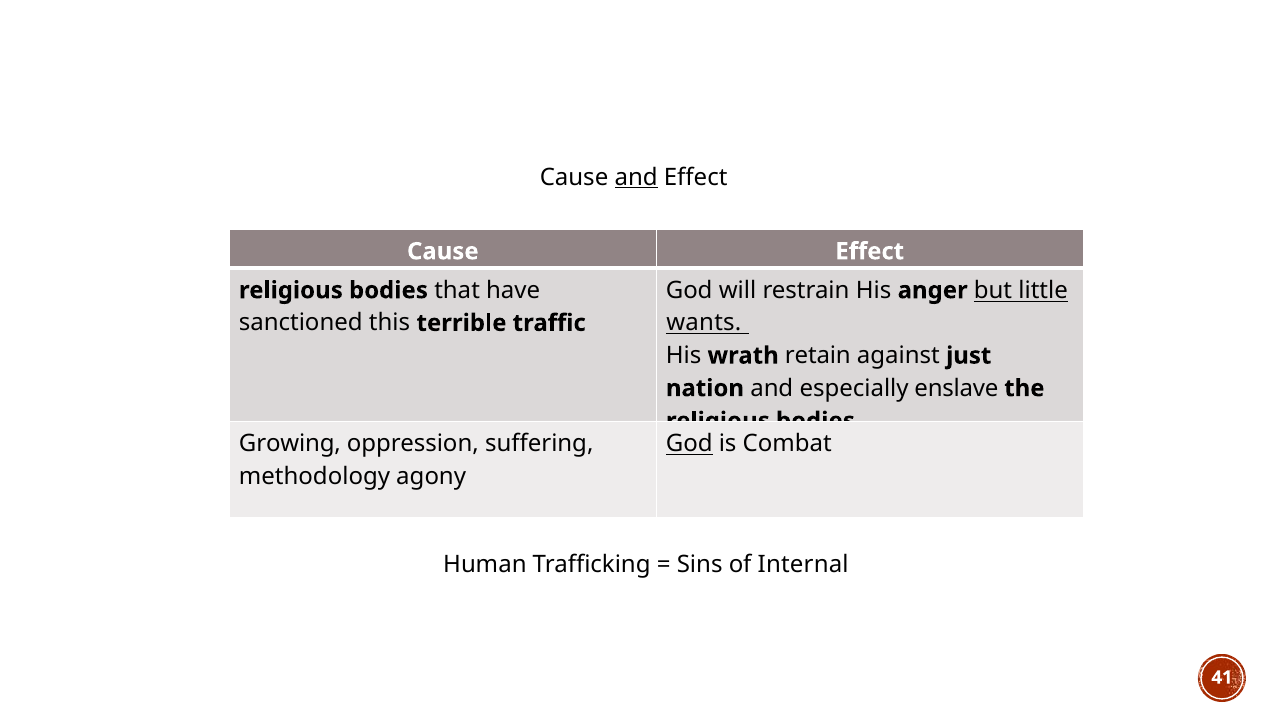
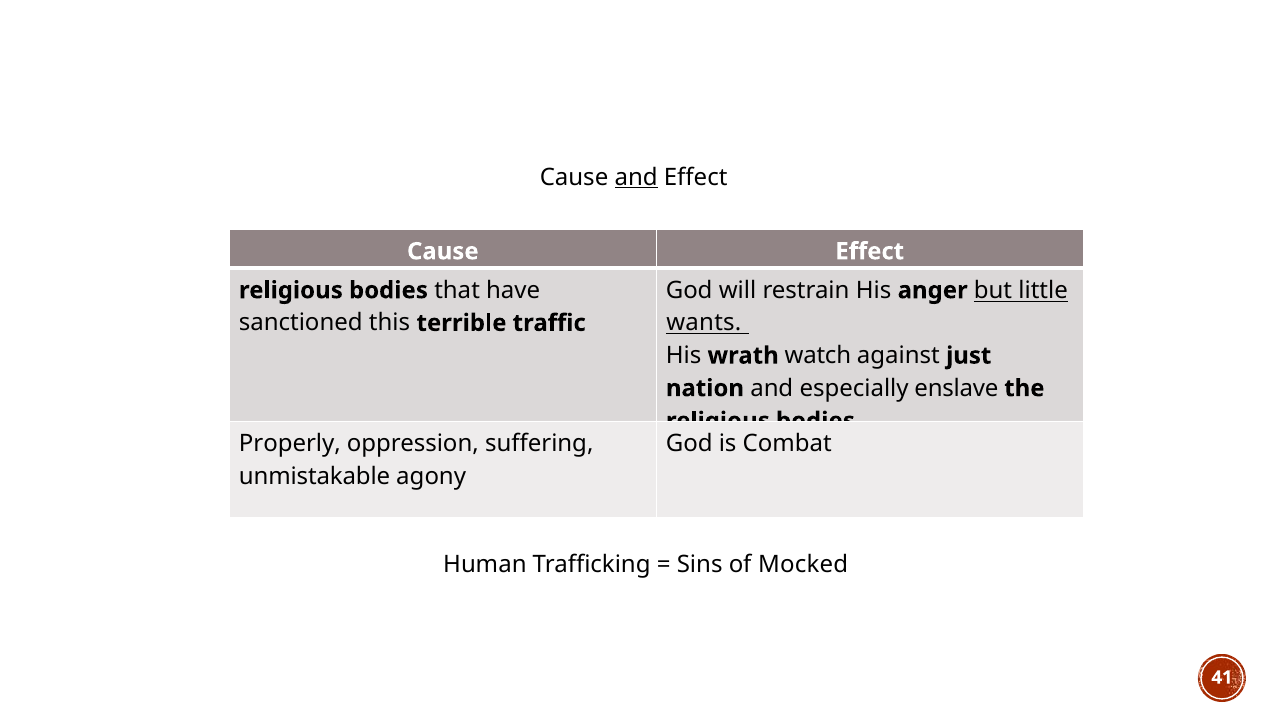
retain: retain -> watch
Growing: Growing -> Properly
God at (689, 444) underline: present -> none
methodology: methodology -> unmistakable
Internal: Internal -> Mocked
